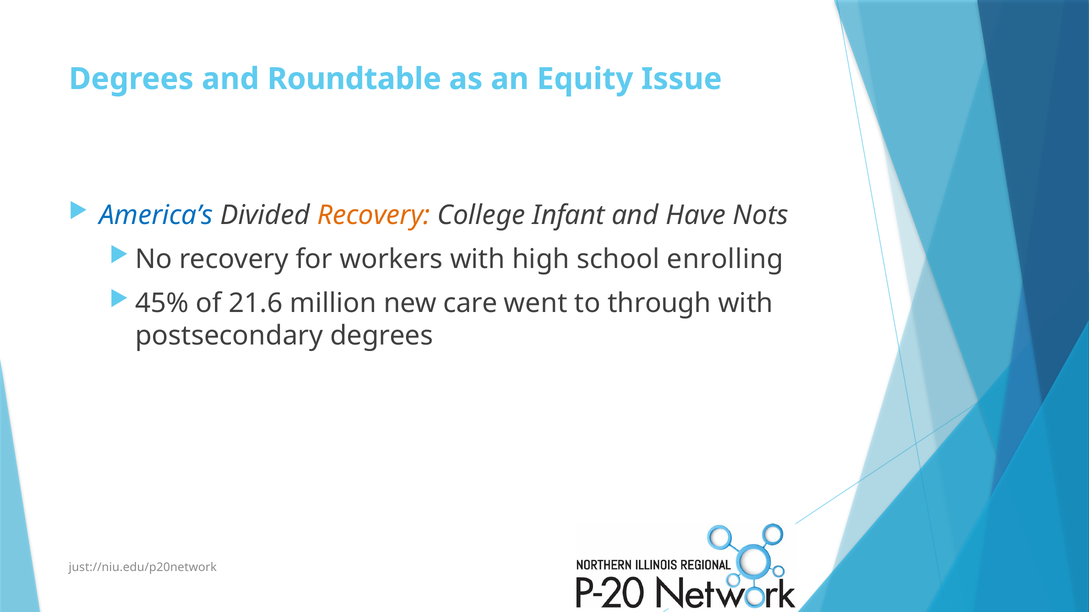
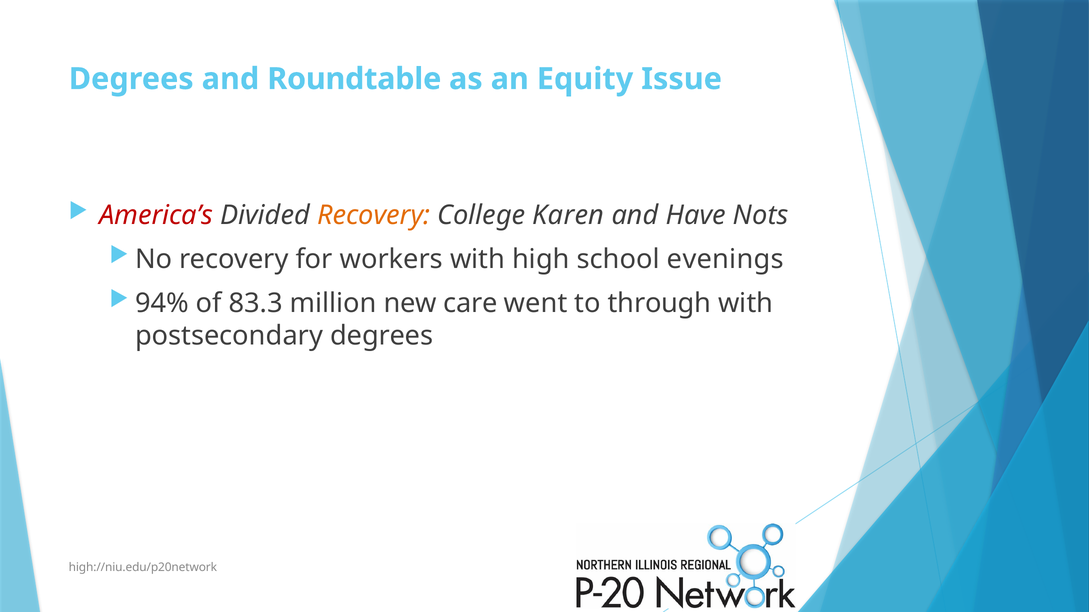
America’s colour: blue -> red
Infant: Infant -> Karen
enrolling: enrolling -> evenings
45%: 45% -> 94%
21.6: 21.6 -> 83.3
just://niu.edu/p20network: just://niu.edu/p20network -> high://niu.edu/p20network
